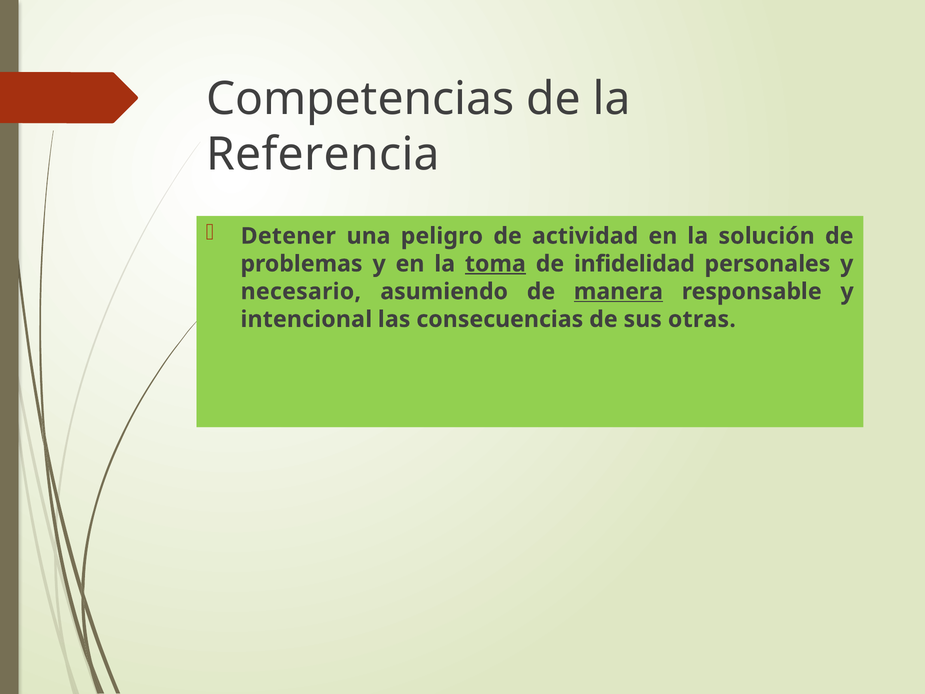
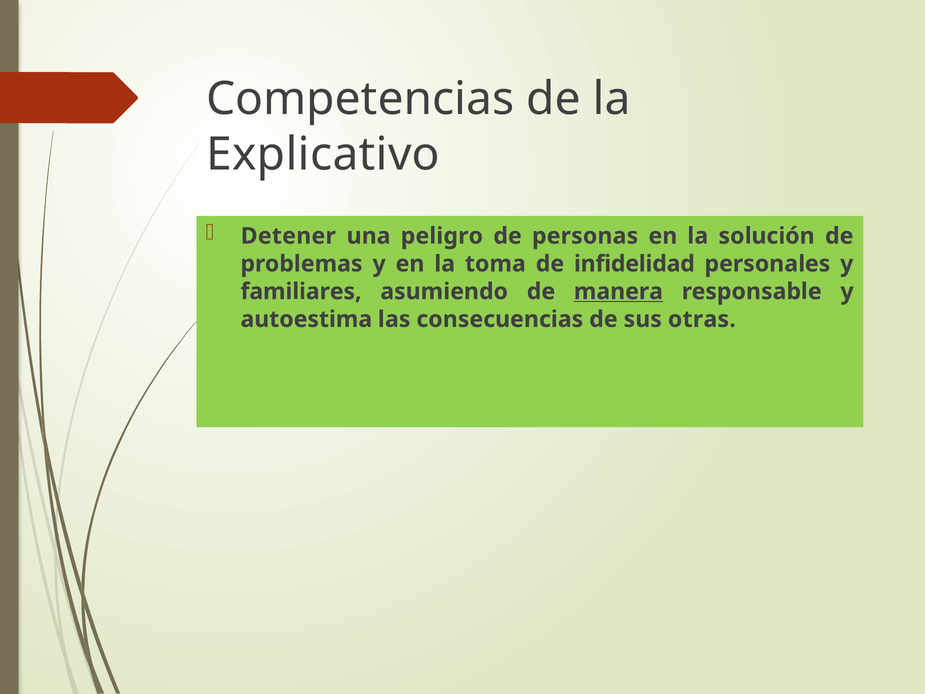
Referencia: Referencia -> Explicativo
actividad: actividad -> personas
toma underline: present -> none
necesario: necesario -> familiares
intencional: intencional -> autoestima
